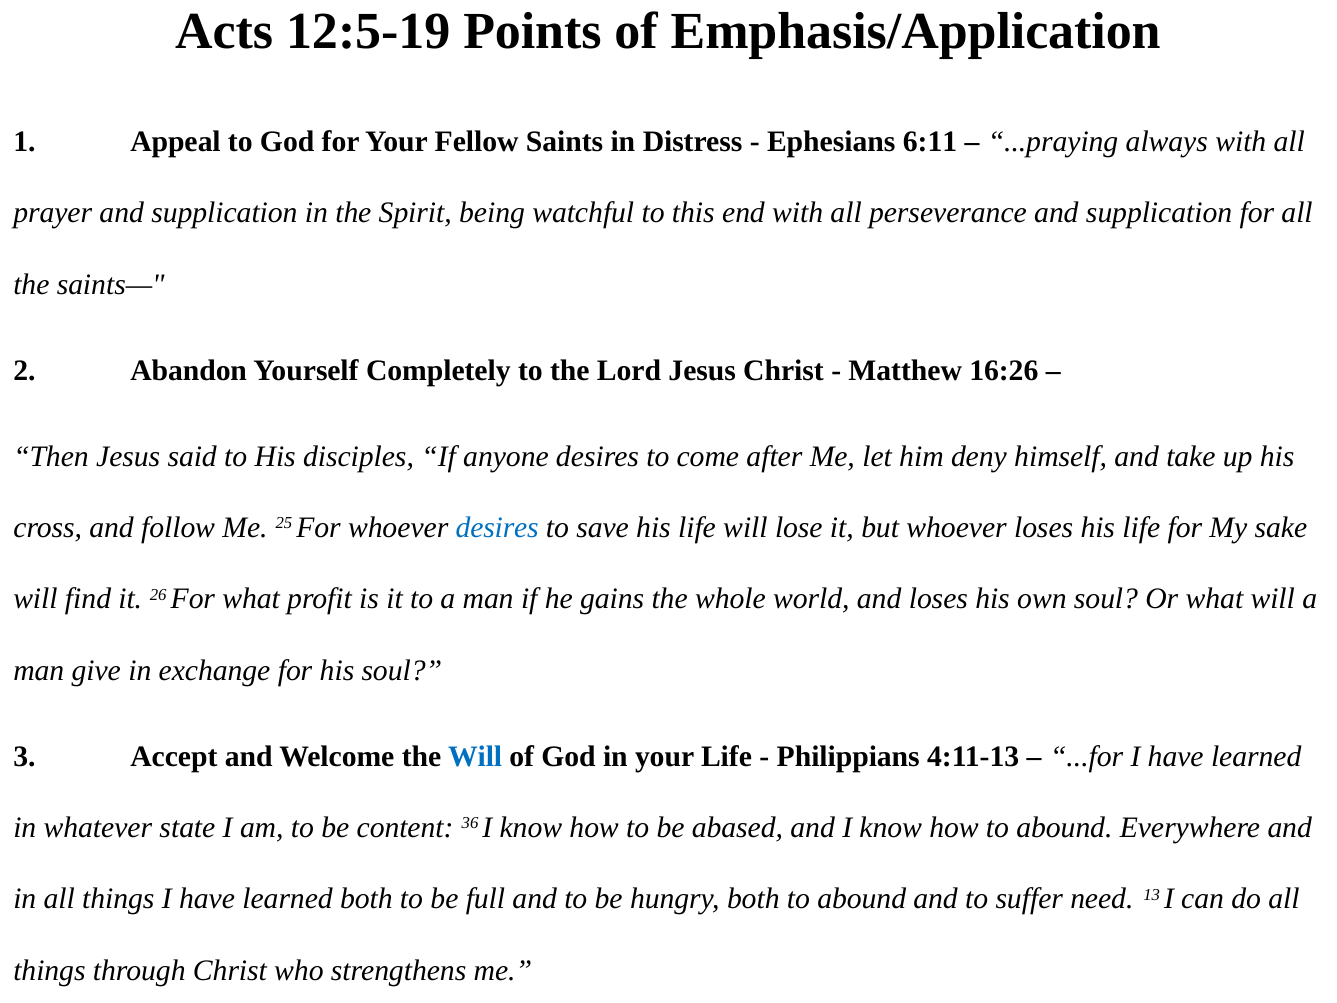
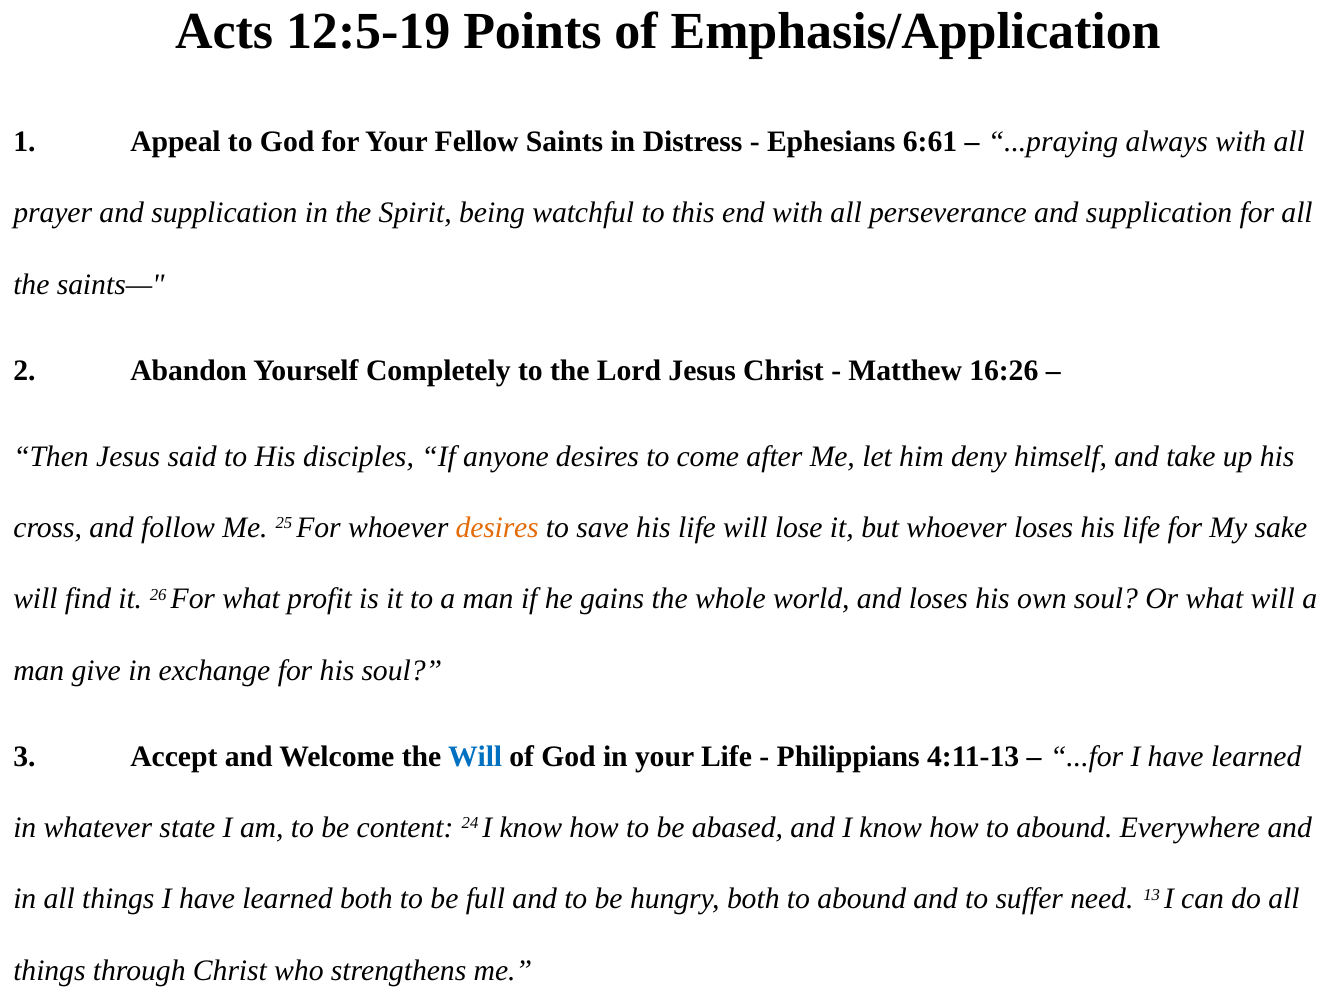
6:11: 6:11 -> 6:61
desires at (497, 528) colour: blue -> orange
36: 36 -> 24
